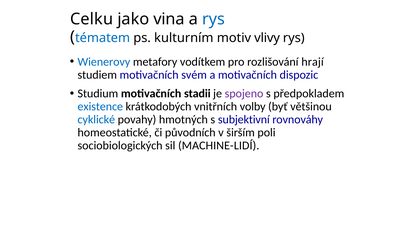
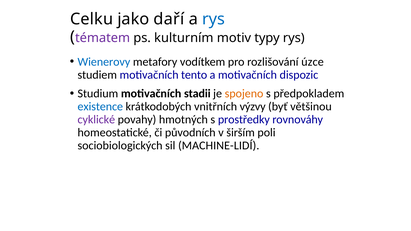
vina: vina -> daří
tématem colour: blue -> purple
vlivy: vlivy -> typy
hrají: hrají -> úzce
svém: svém -> tento
spojeno colour: purple -> orange
volby: volby -> výzvy
cyklické colour: blue -> purple
subjektivní: subjektivní -> prostředky
